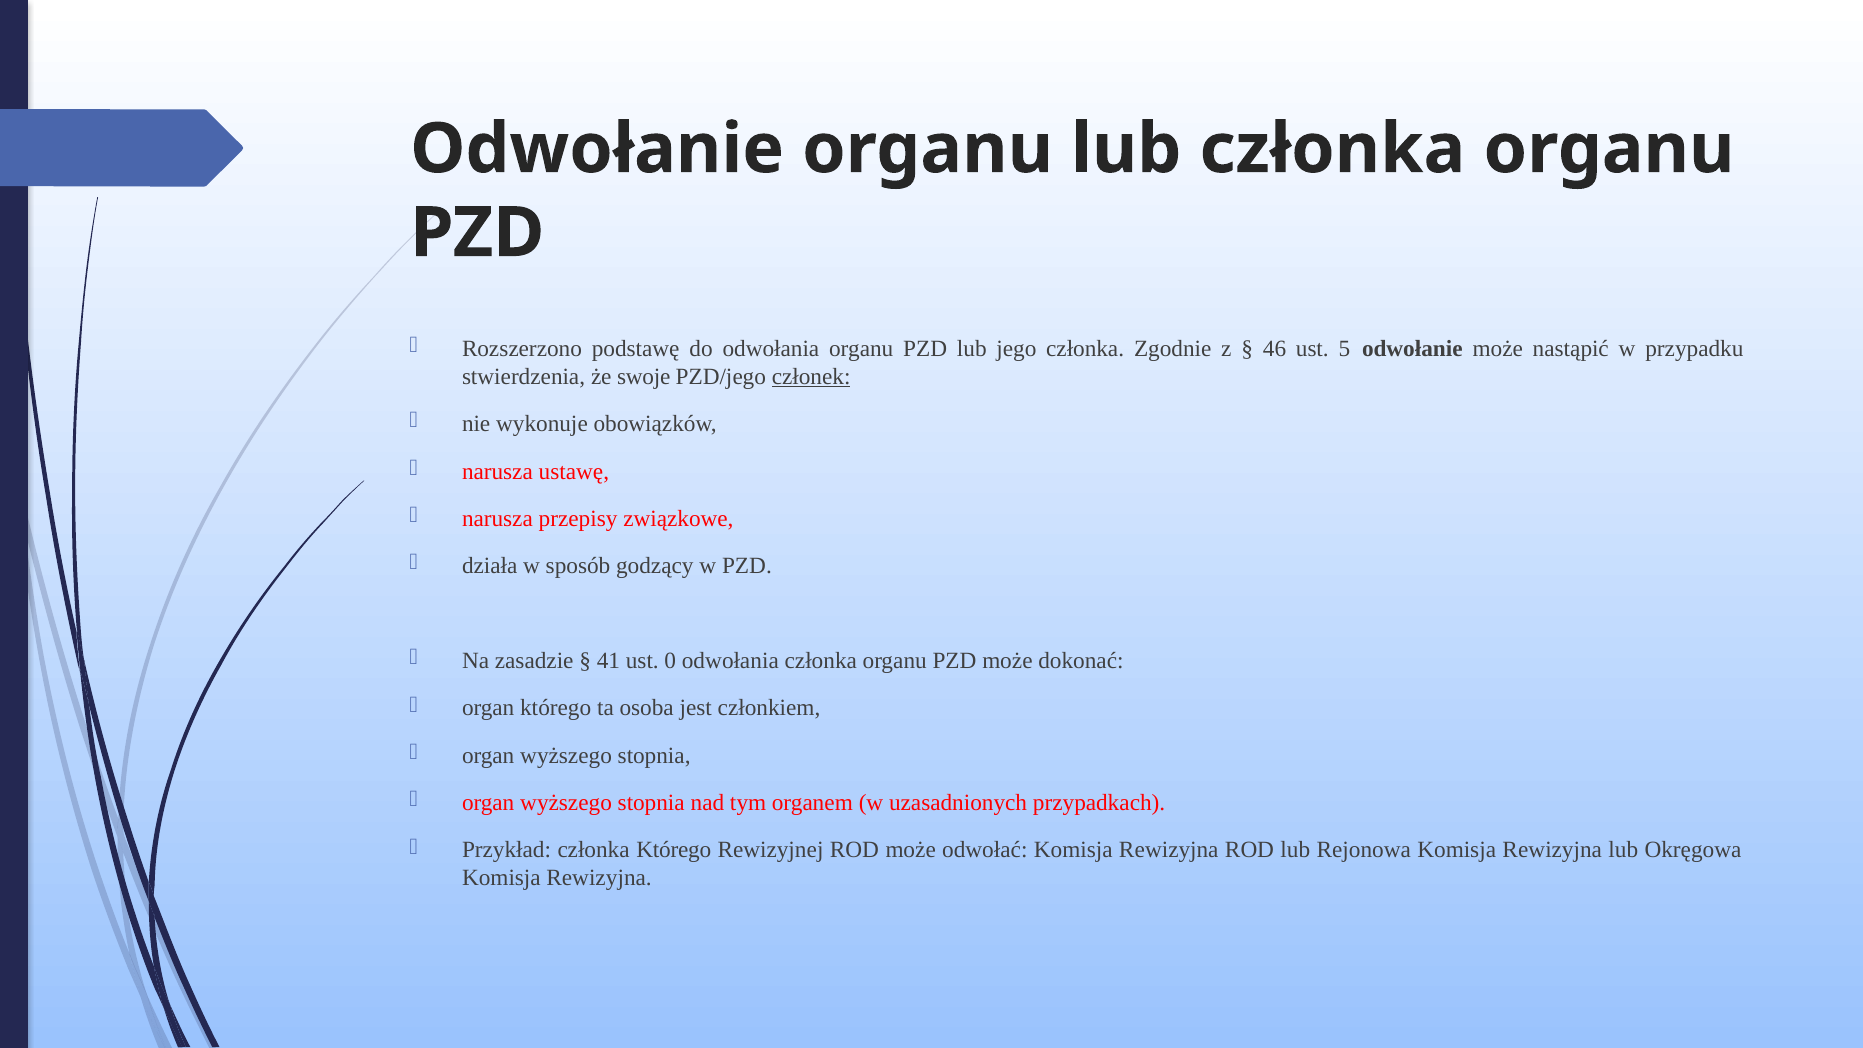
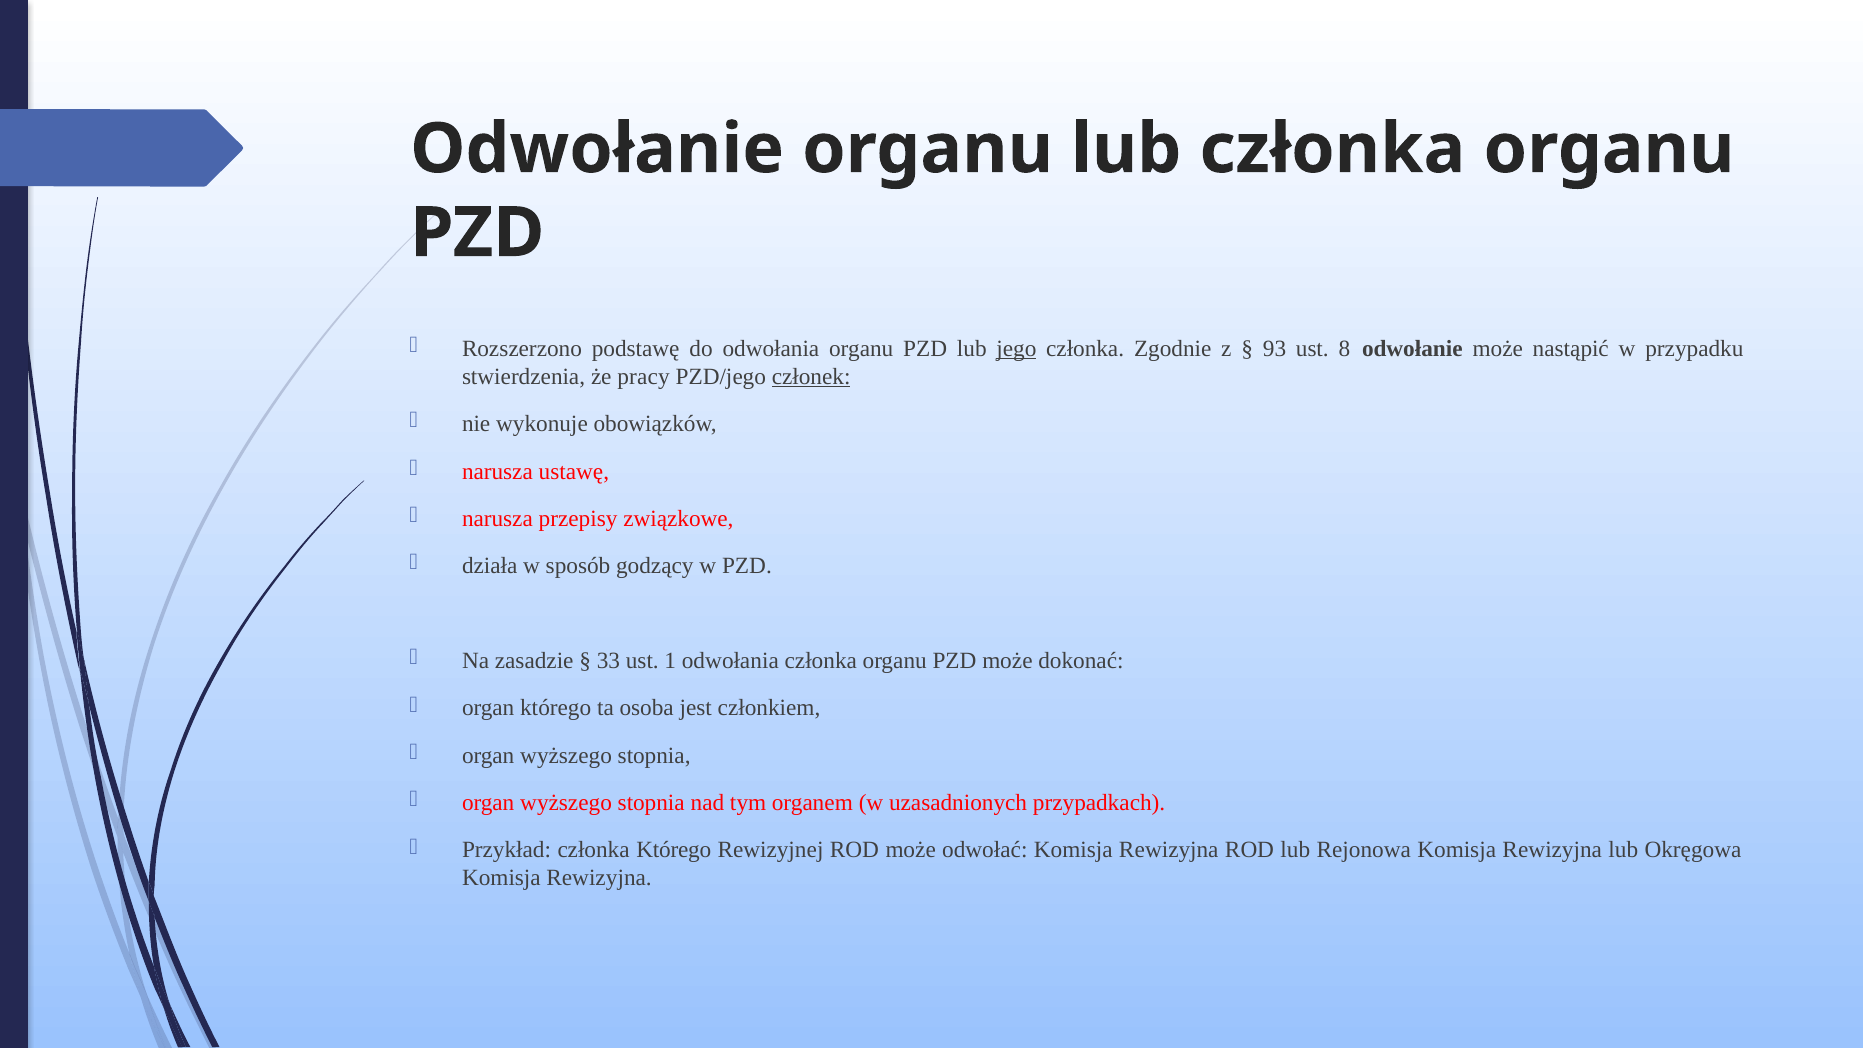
jego underline: none -> present
46: 46 -> 93
5: 5 -> 8
swoje: swoje -> pracy
41: 41 -> 33
0: 0 -> 1
